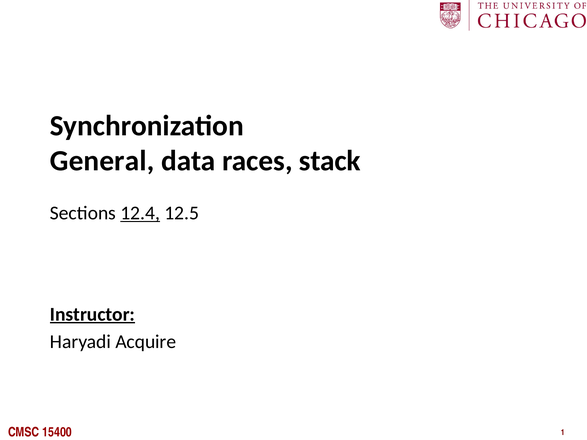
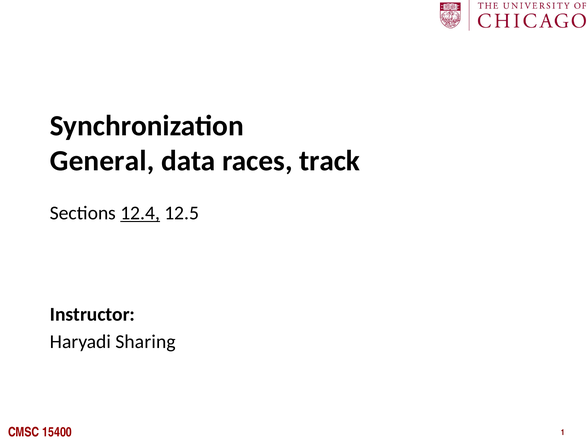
stack: stack -> track
Instructor underline: present -> none
Acquire: Acquire -> Sharing
